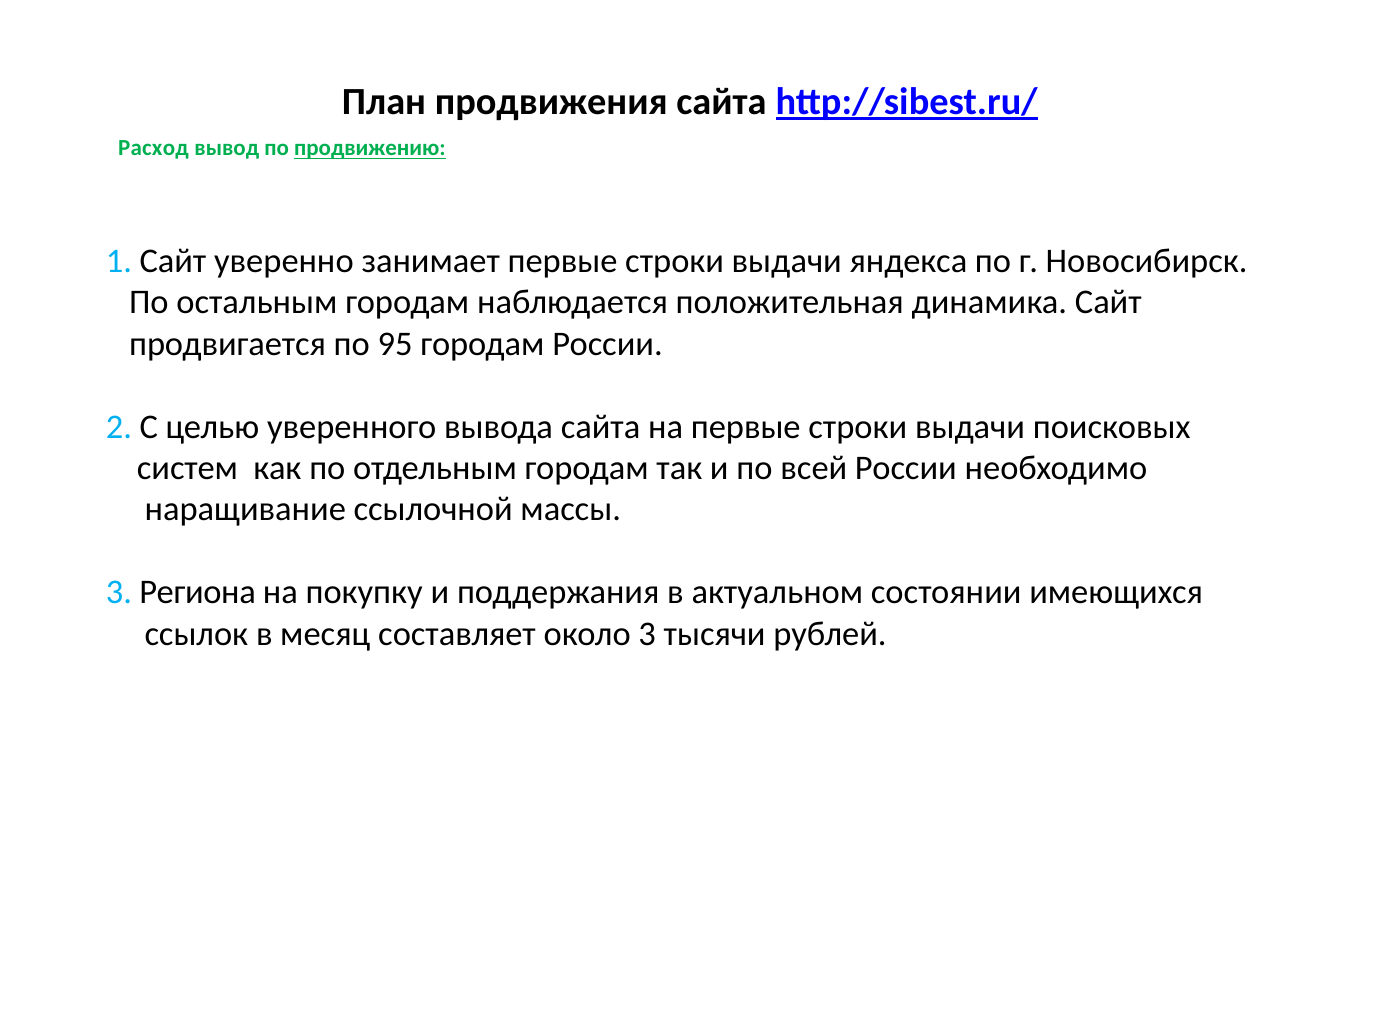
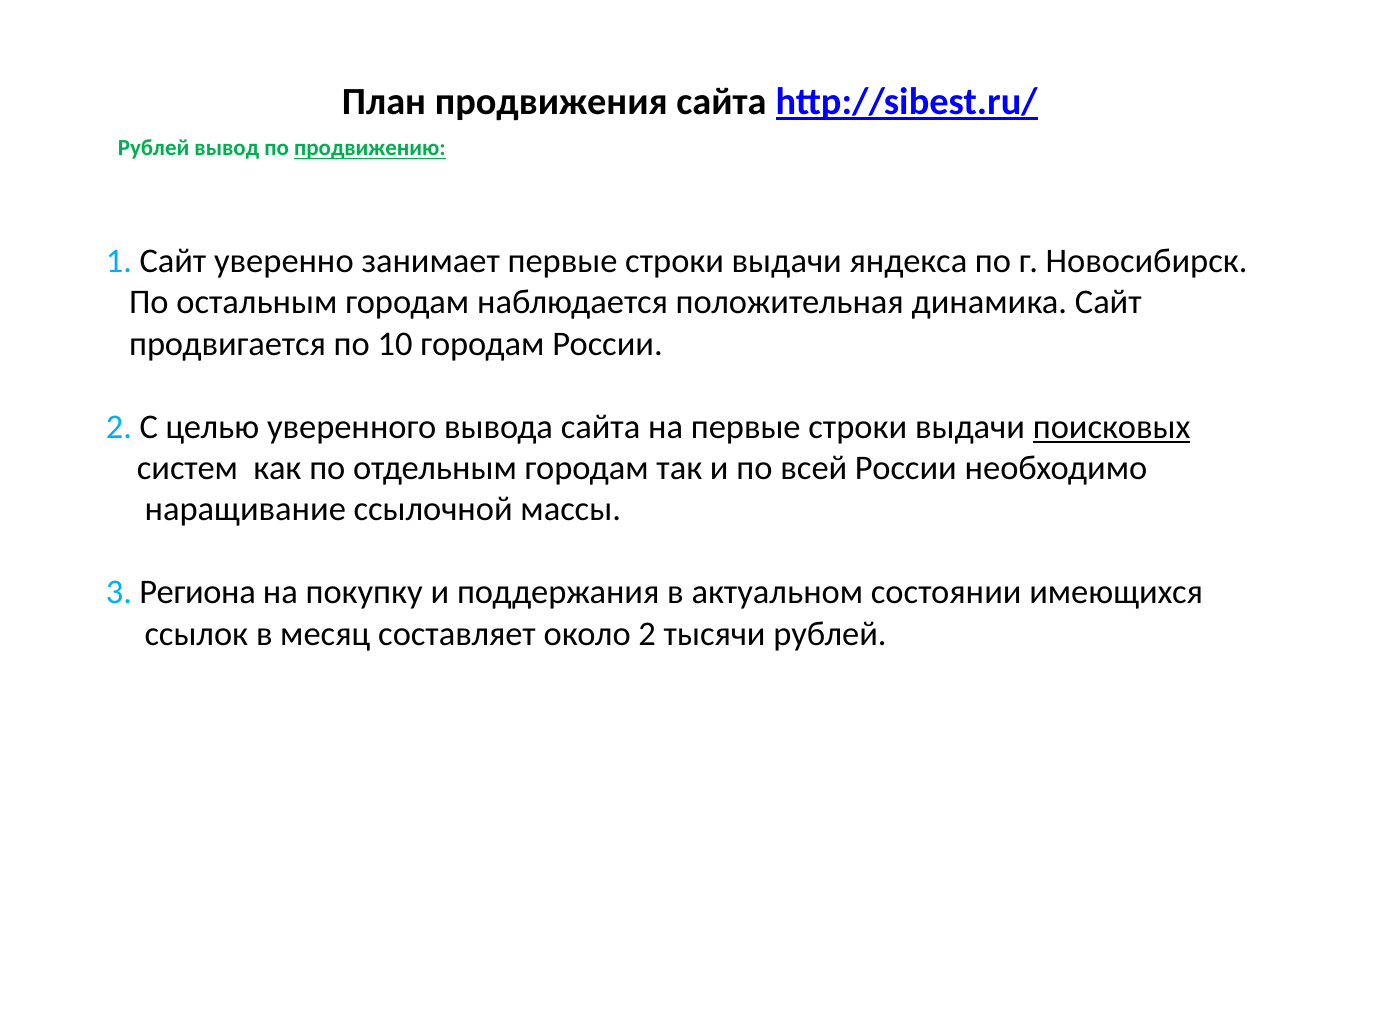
Расход at (153, 148): Расход -> Рублей
95: 95 -> 10
поисковых underline: none -> present
около 3: 3 -> 2
